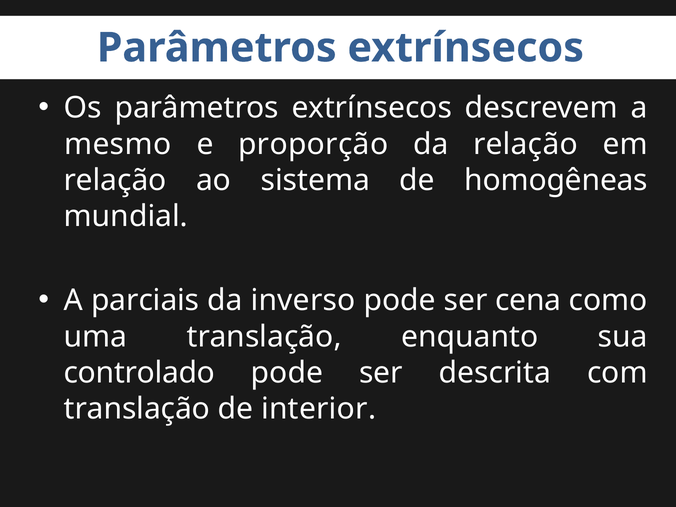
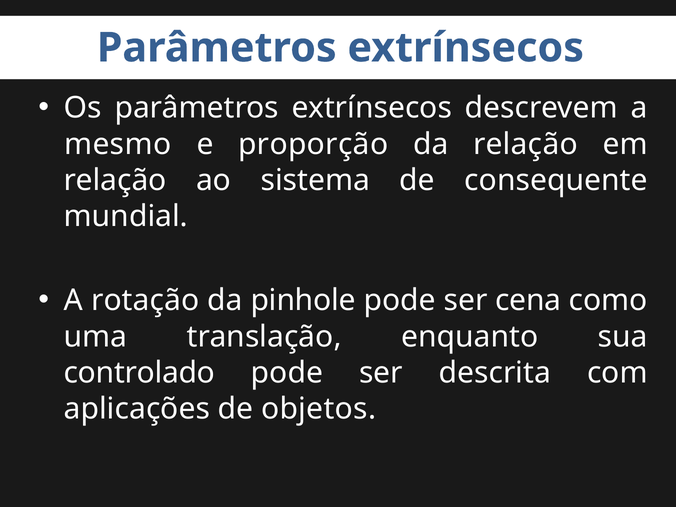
homogêneas: homogêneas -> consequente
parciais: parciais -> rotação
inverso: inverso -> pinhole
translação at (137, 409): translação -> aplicações
interior: interior -> objetos
